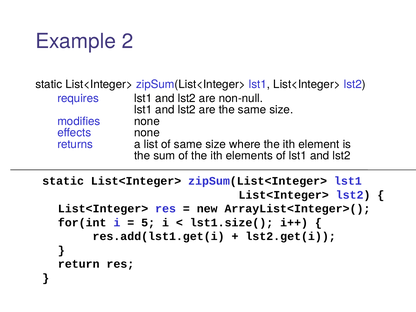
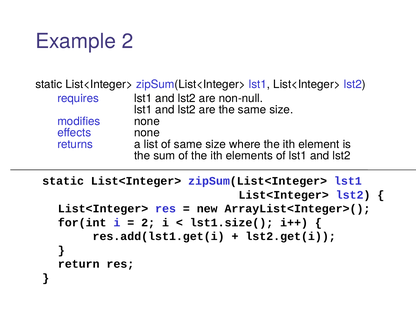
5 at (148, 223): 5 -> 2
